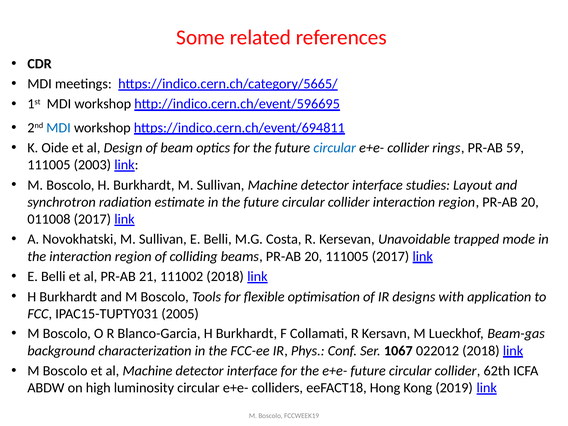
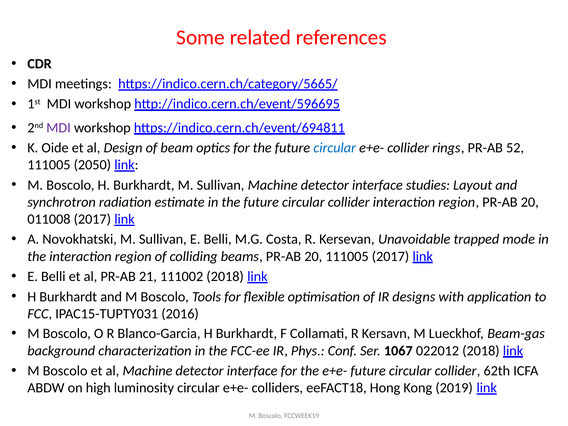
MDI at (59, 128) colour: blue -> purple
59: 59 -> 52
2003: 2003 -> 2050
2005: 2005 -> 2016
